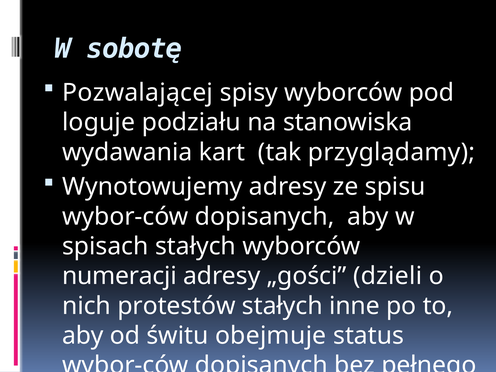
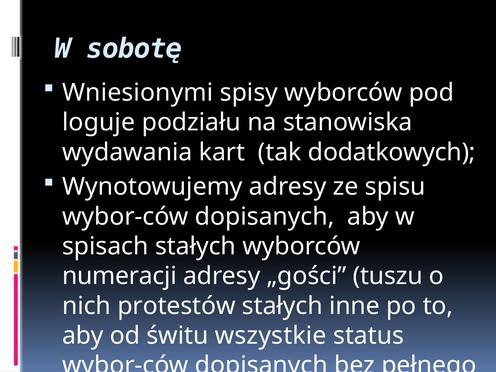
Pozwalającej: Pozwalającej -> Wniesionymi
przyglądamy: przyglądamy -> dodatkowych
dzieli: dzieli -> tuszu
obejmuje: obejmuje -> wszystkie
